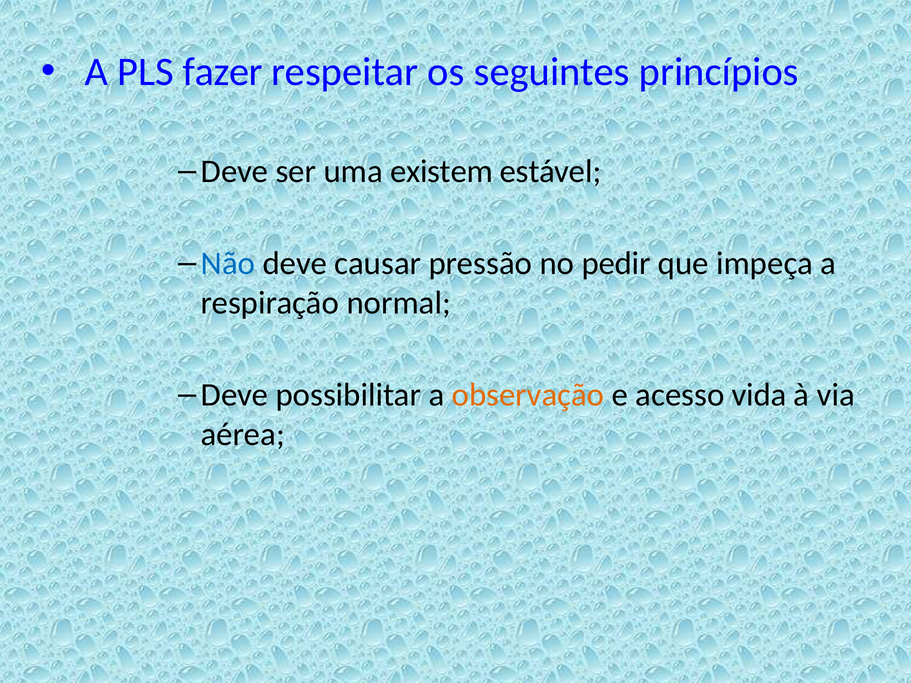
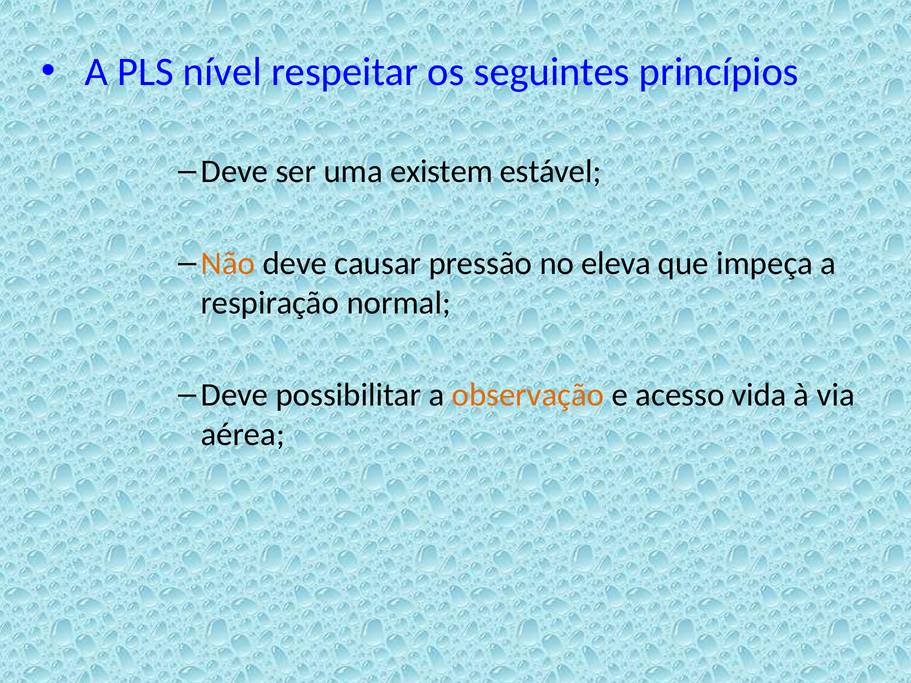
fazer: fazer -> nível
Não colour: blue -> orange
pedir: pedir -> eleva
